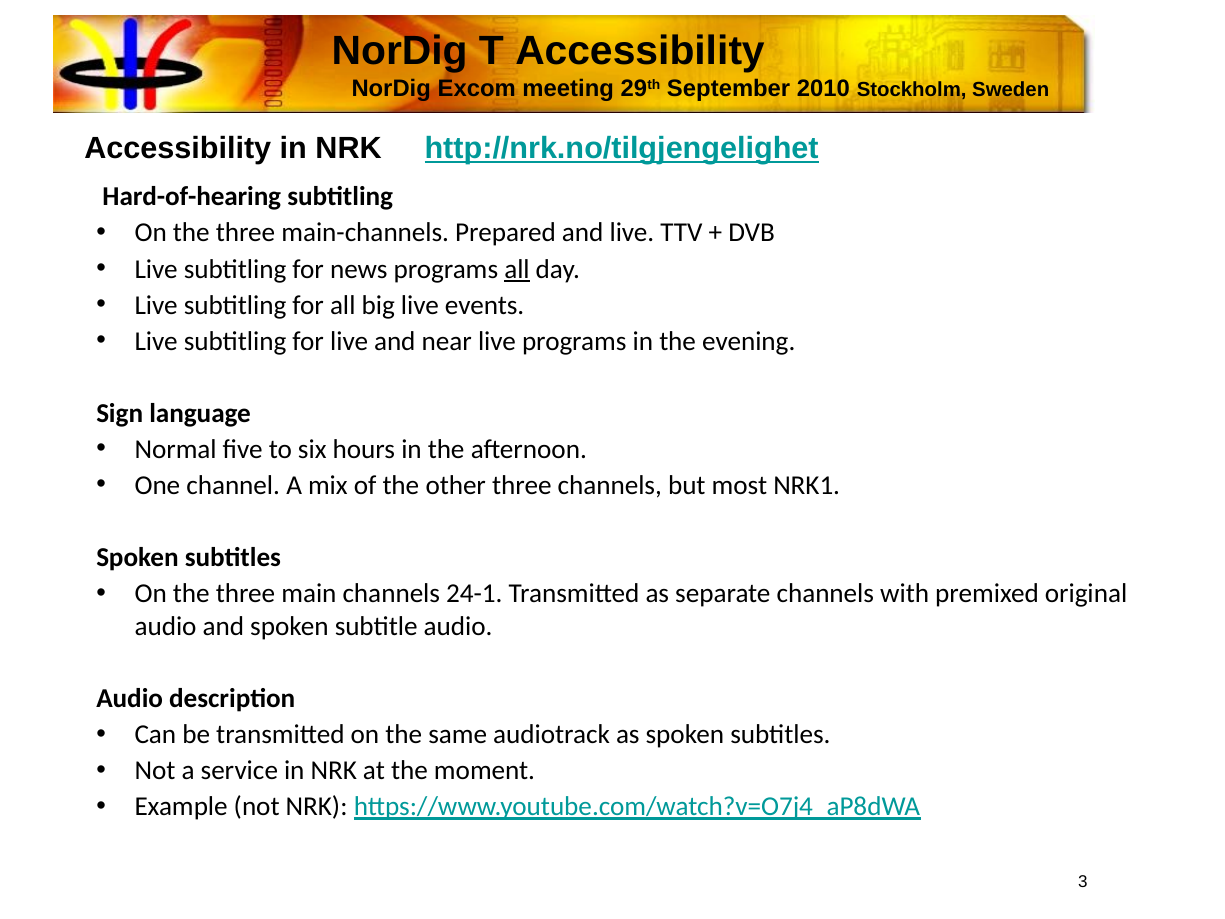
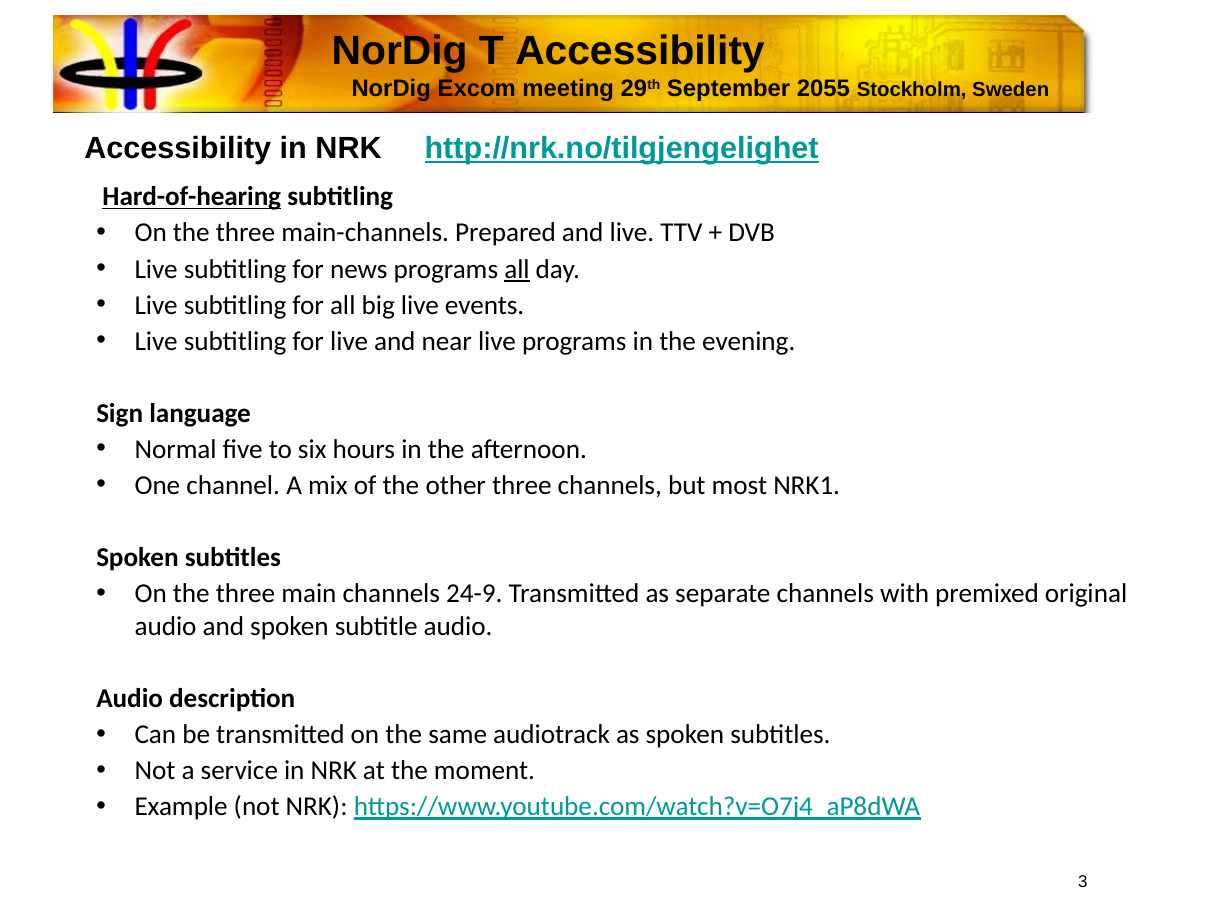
2010: 2010 -> 2055
Hard-of-hearing underline: none -> present
24-1: 24-1 -> 24-9
